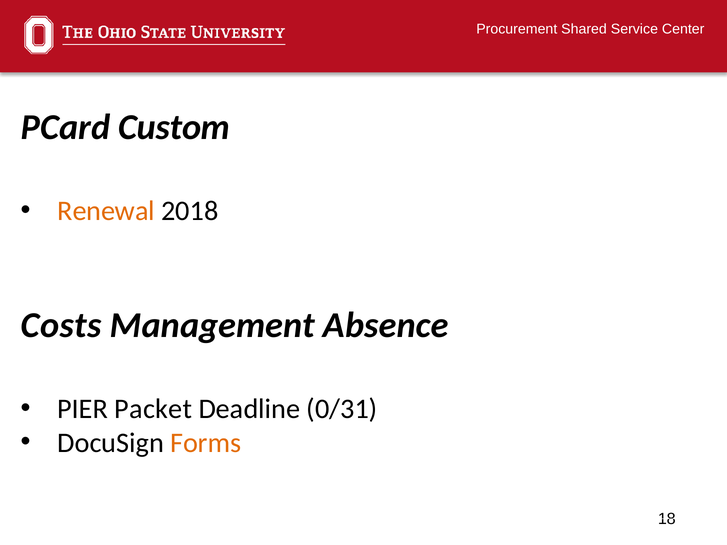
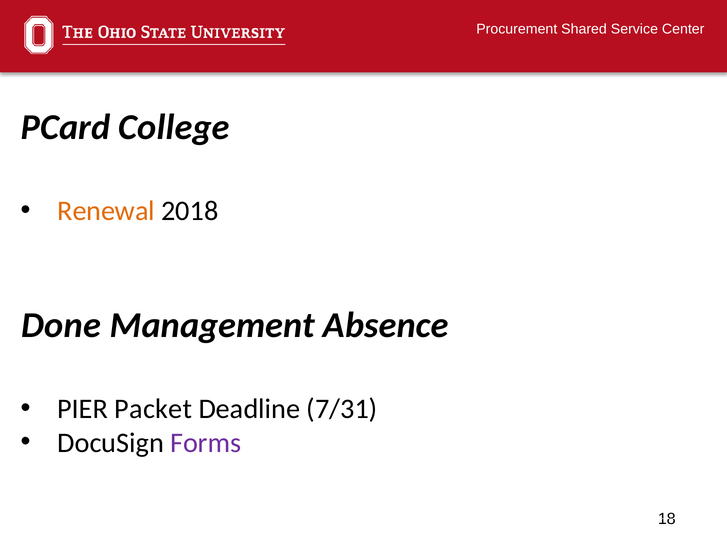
Custom: Custom -> College
Costs: Costs -> Done
0/31: 0/31 -> 7/31
Forms colour: orange -> purple
